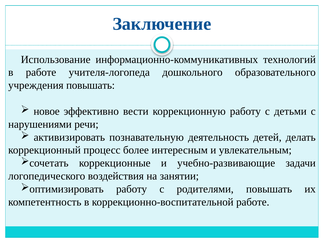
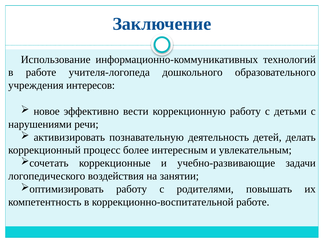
учреждения повышать: повышать -> интересов
